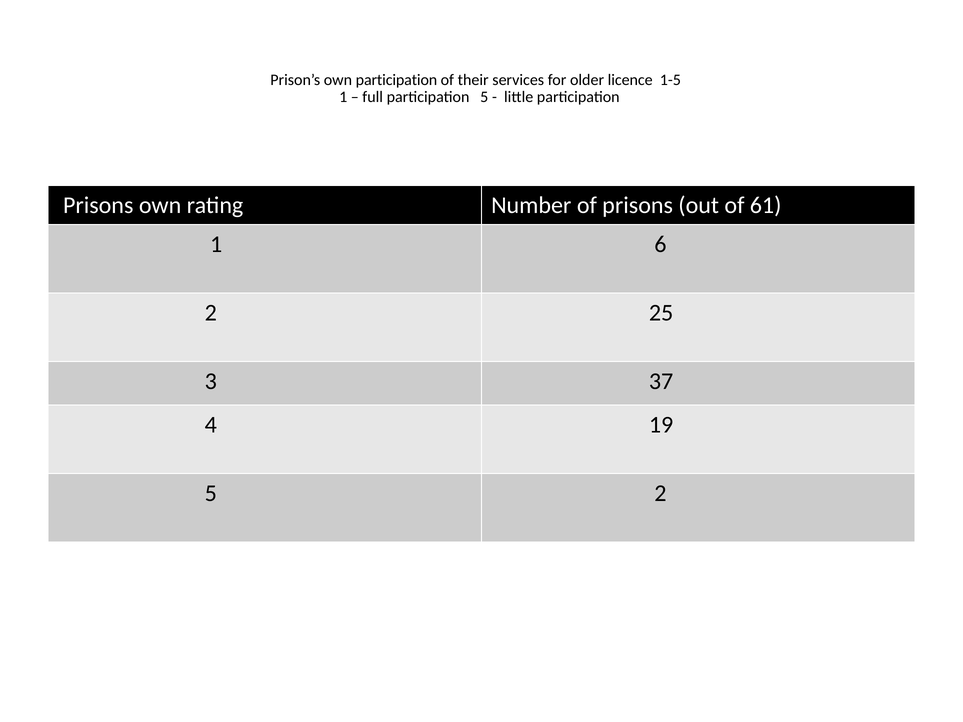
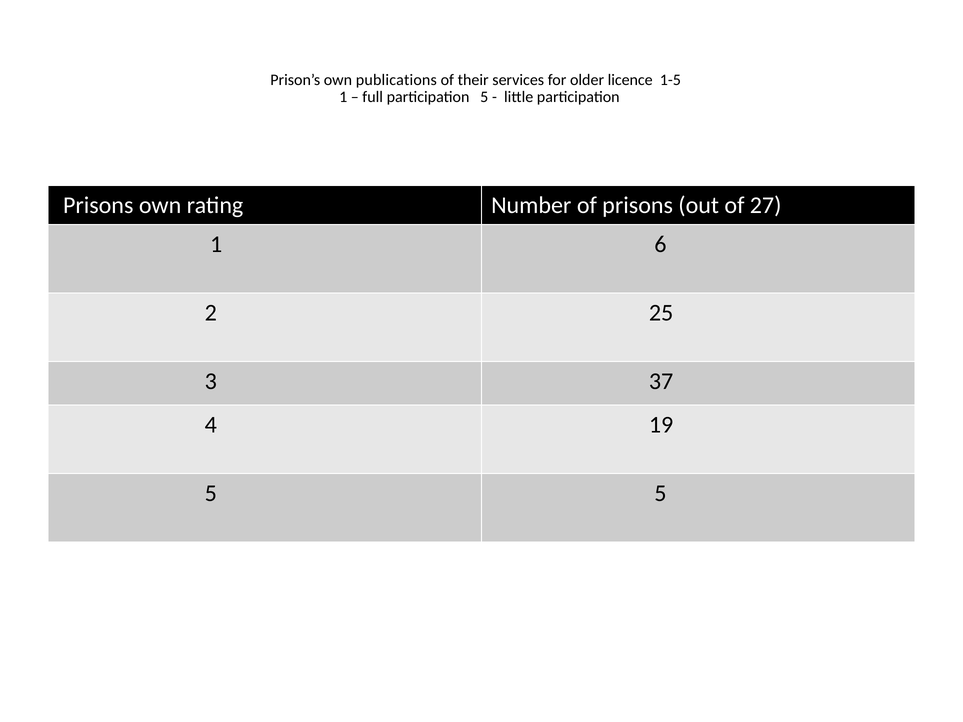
own participation: participation -> publications
61: 61 -> 27
5 2: 2 -> 5
